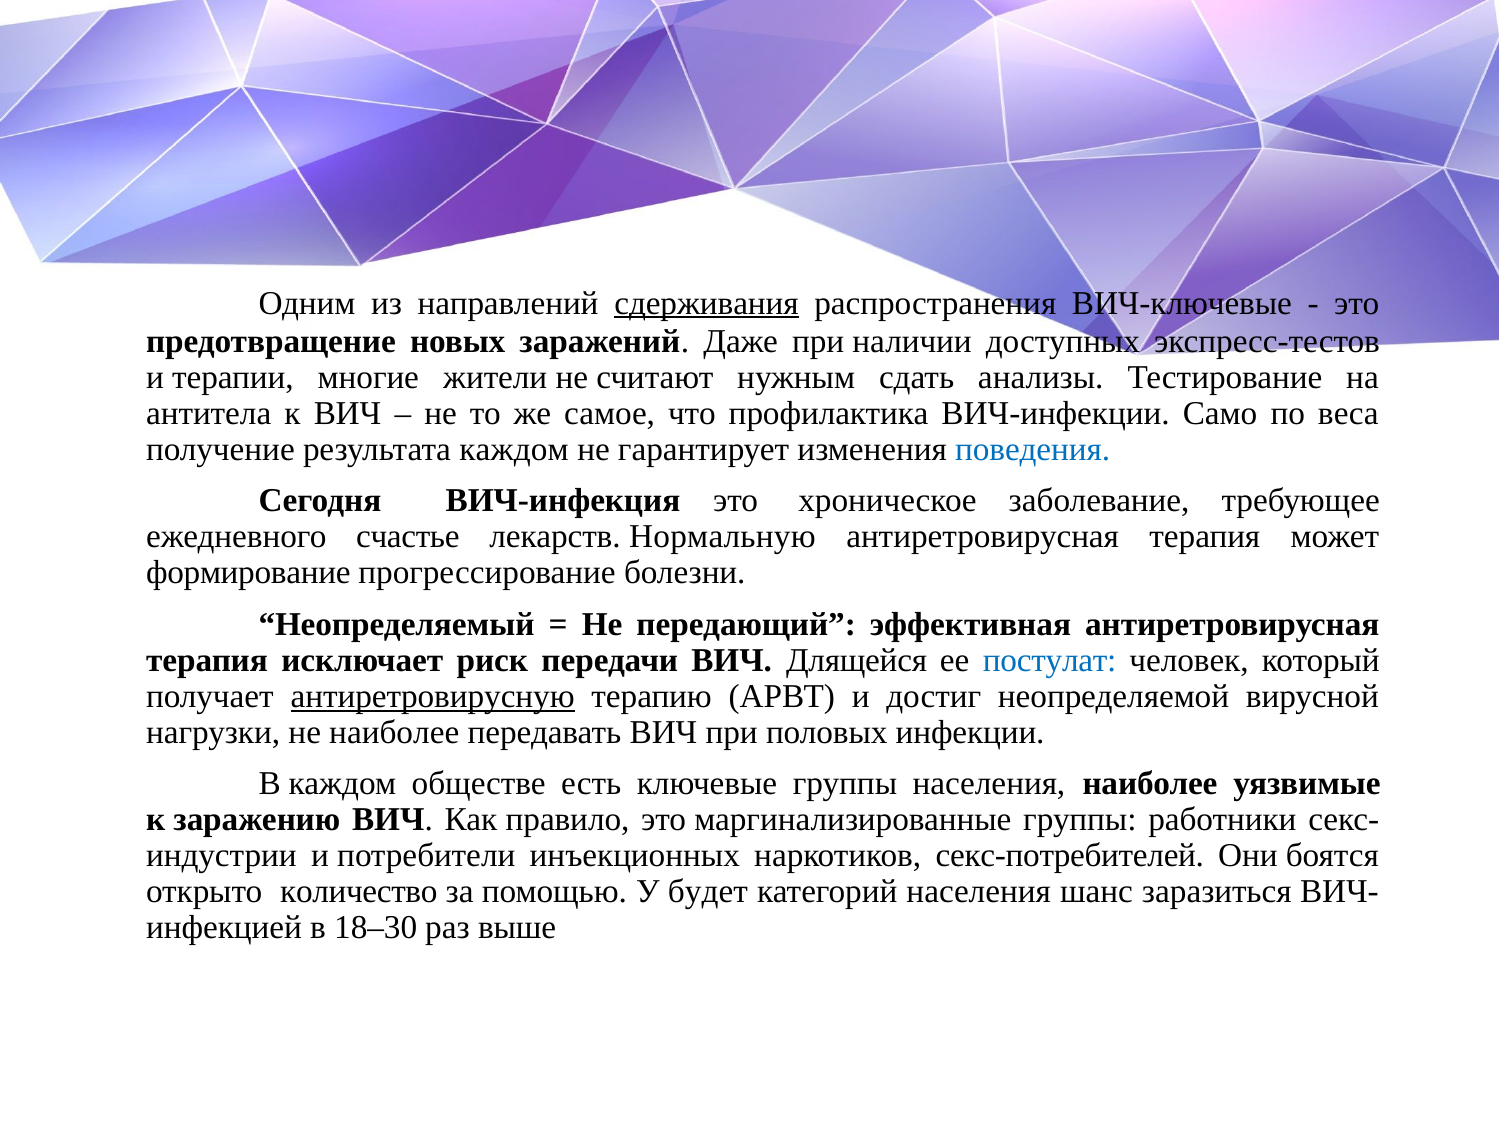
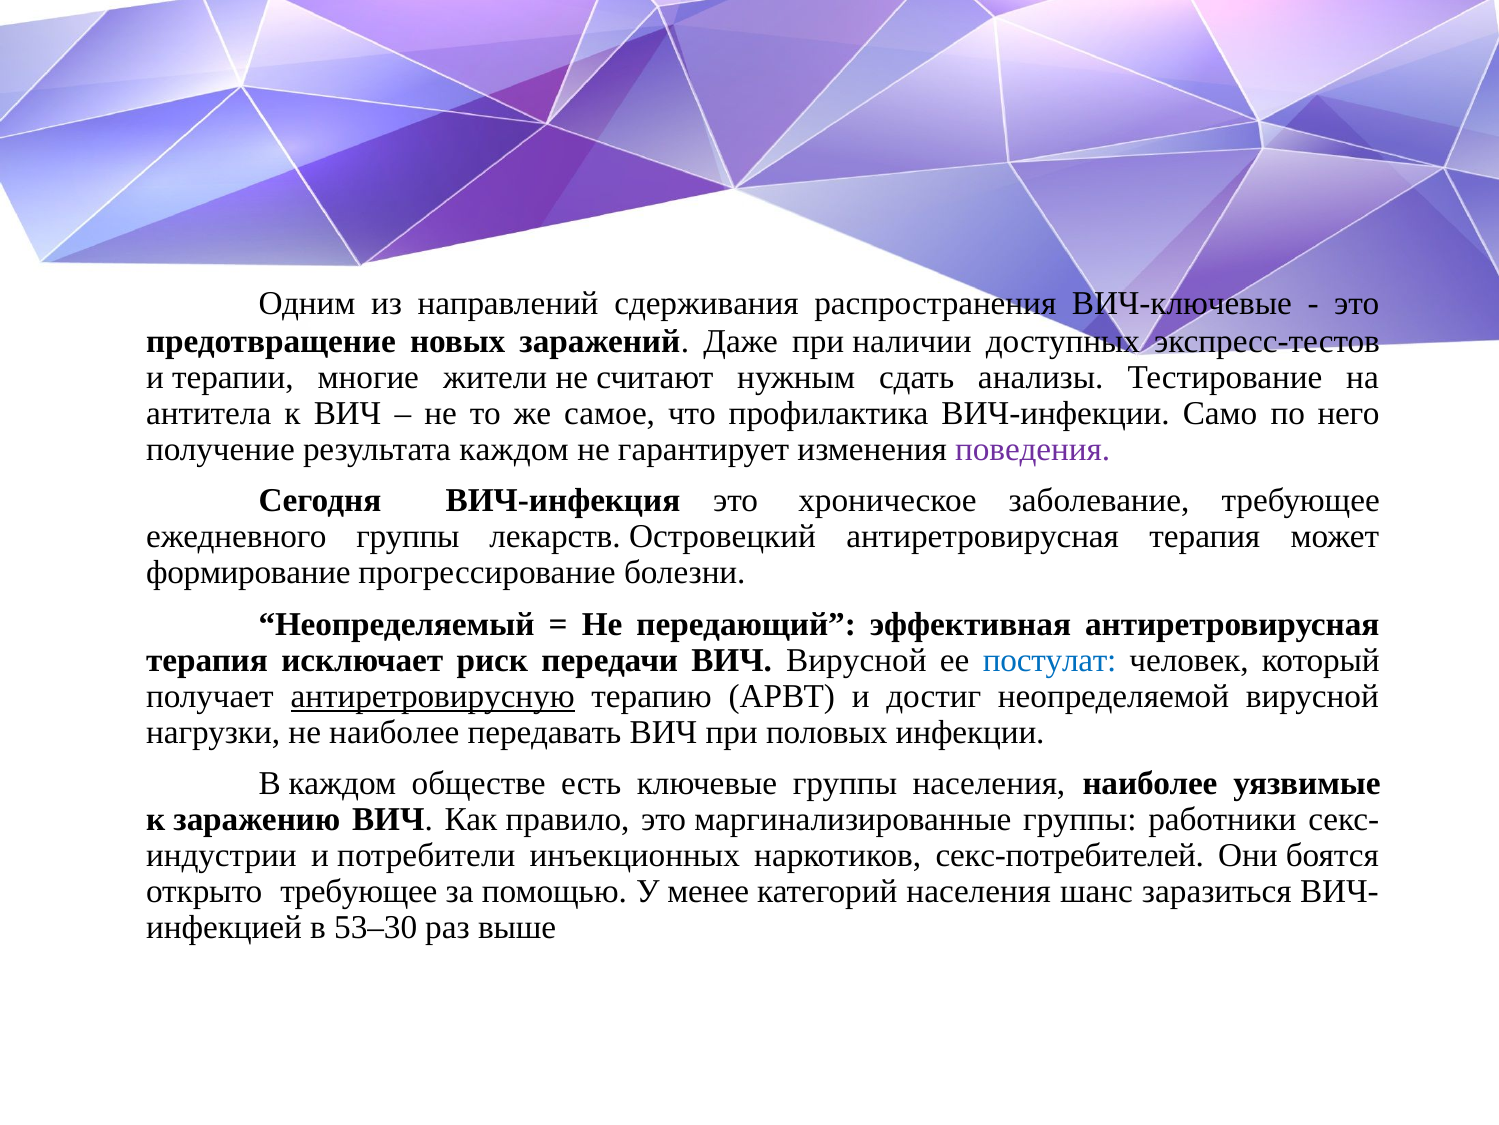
сдерживания underline: present -> none
веса: веса -> него
поведения colour: blue -> purple
ежедневного счастье: счастье -> группы
Нормальную: Нормальную -> Островецкий
ВИЧ Длящейся: Длящейся -> Вирусной
открыто количество: количество -> требующее
будет: будет -> менее
18–30: 18–30 -> 53–30
